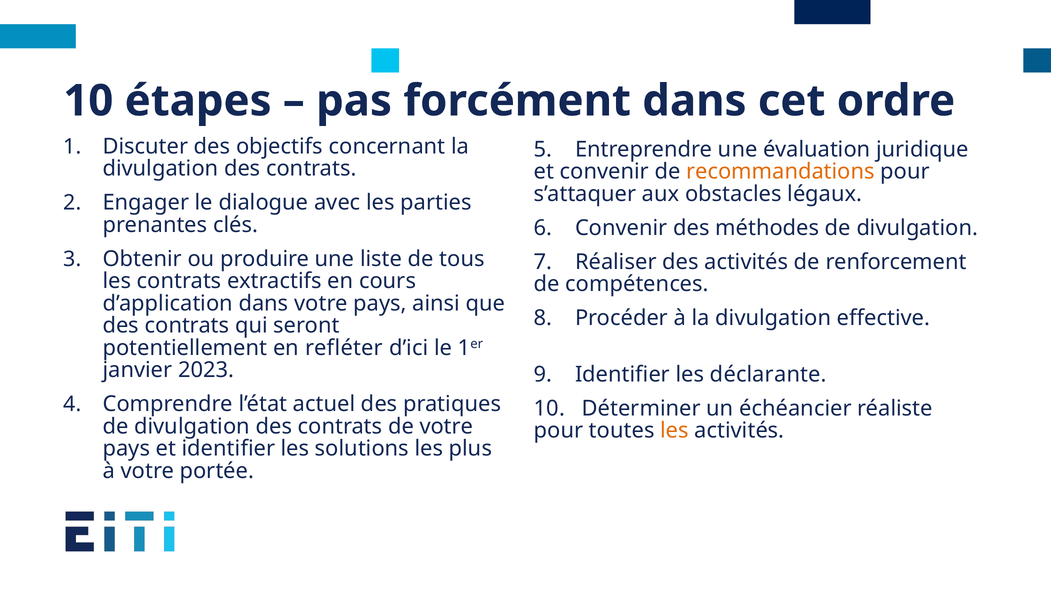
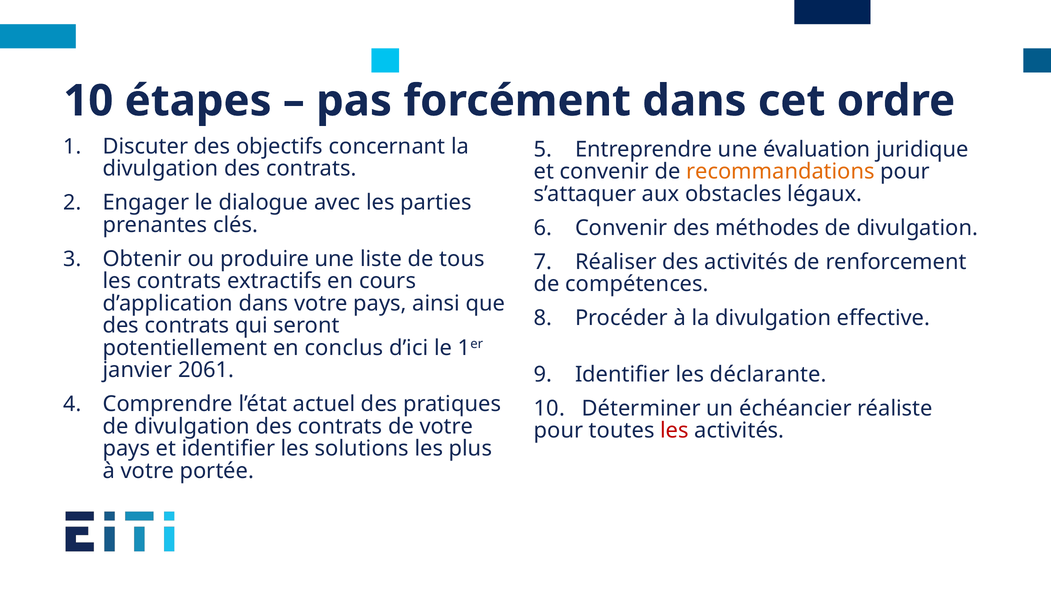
refléter: refléter -> conclus
2023: 2023 -> 2061
les at (674, 431) colour: orange -> red
